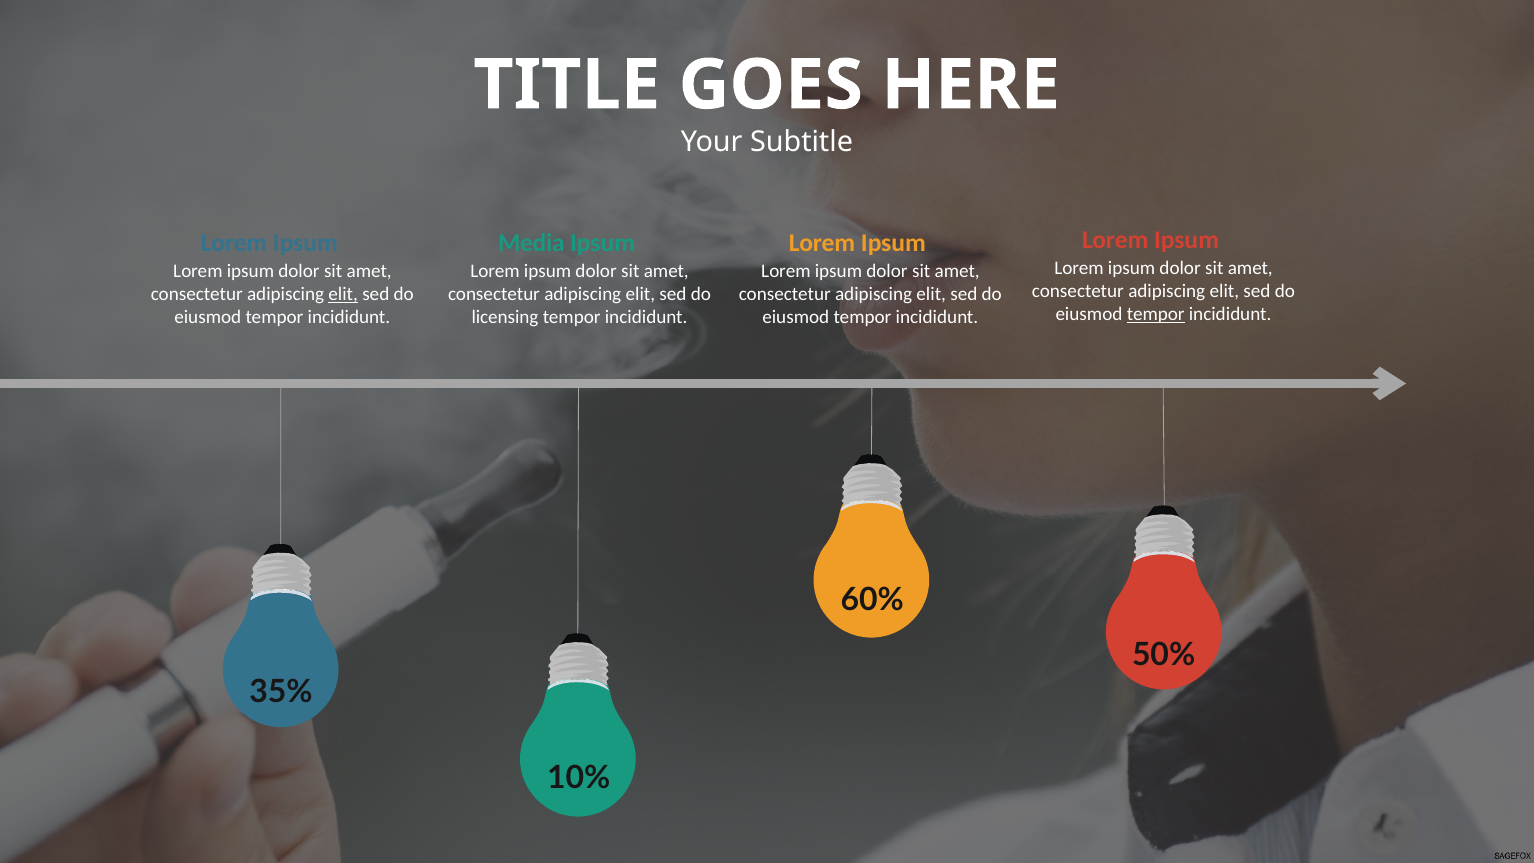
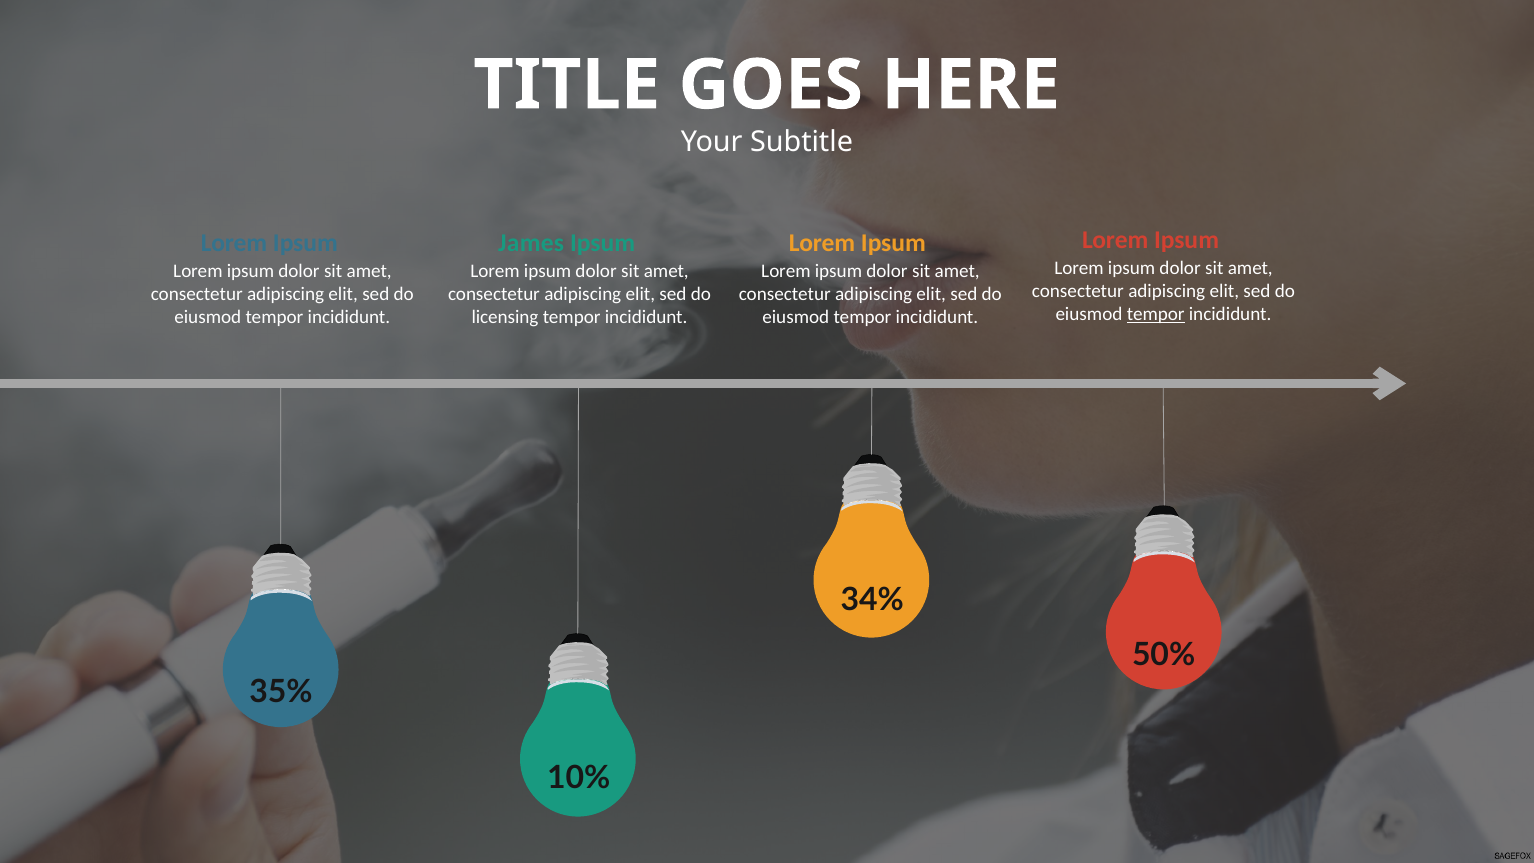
Media: Media -> James
elit at (343, 294) underline: present -> none
60%: 60% -> 34%
